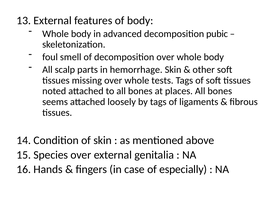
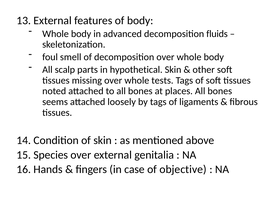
pubic: pubic -> fluids
hemorrhage: hemorrhage -> hypothetical
especially: especially -> objective
